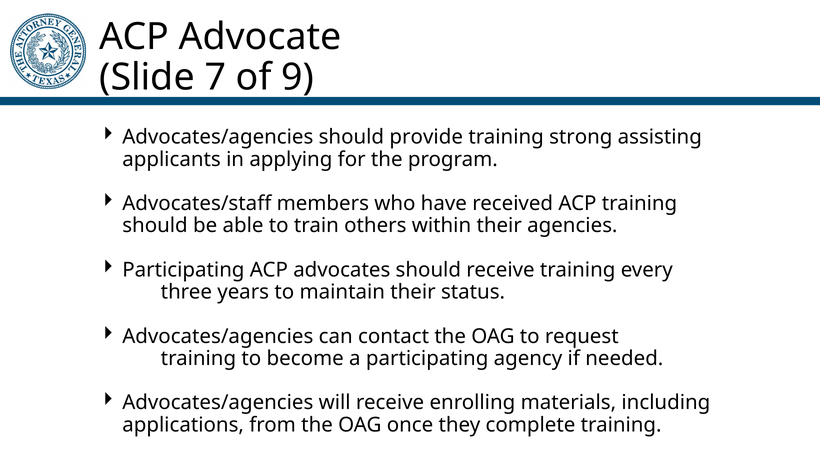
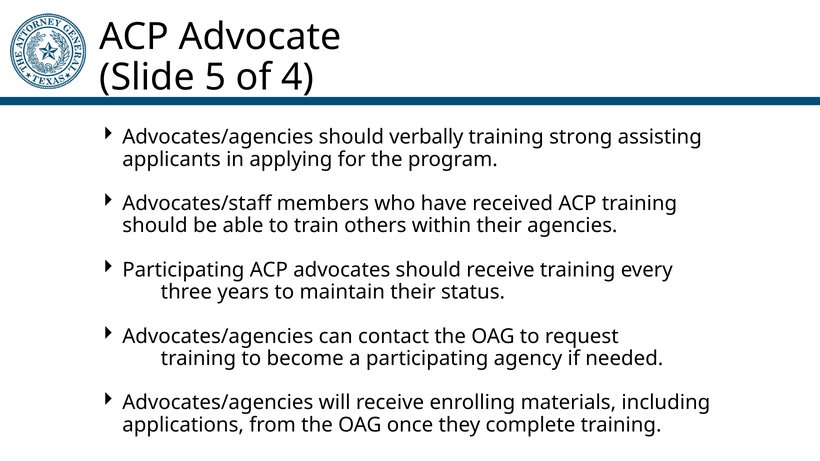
7: 7 -> 5
9: 9 -> 4
provide: provide -> verbally
